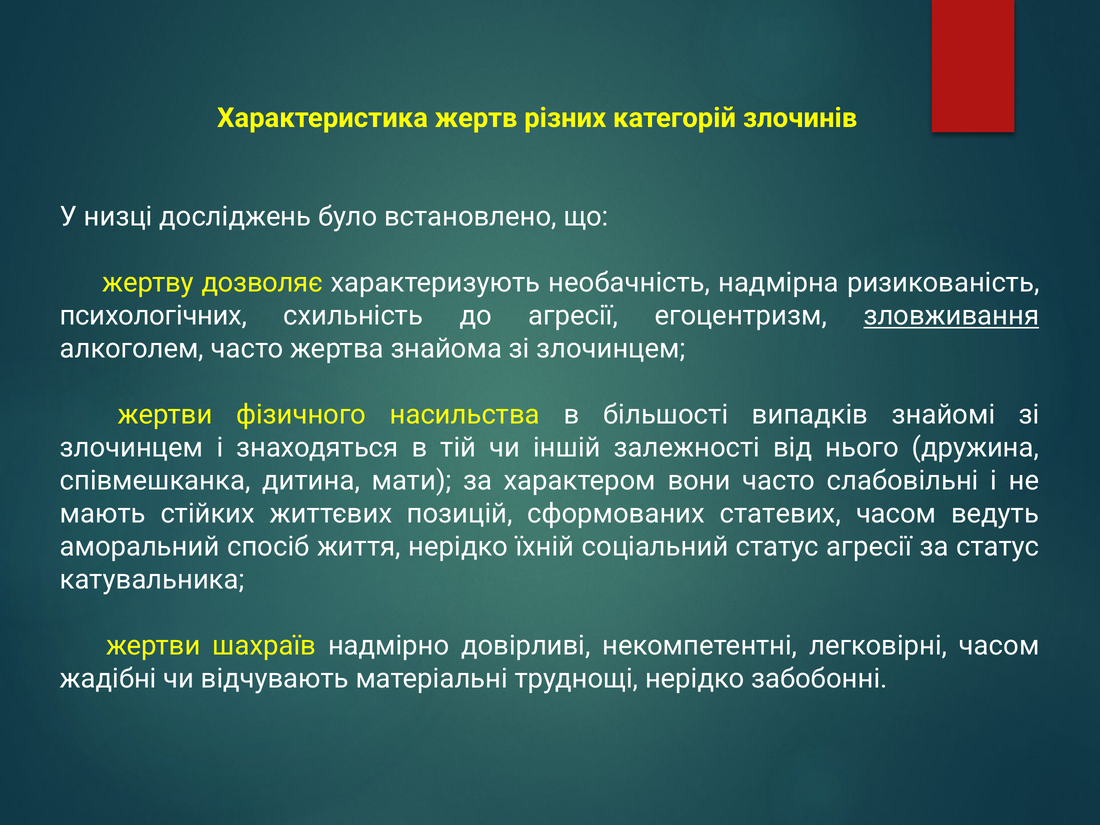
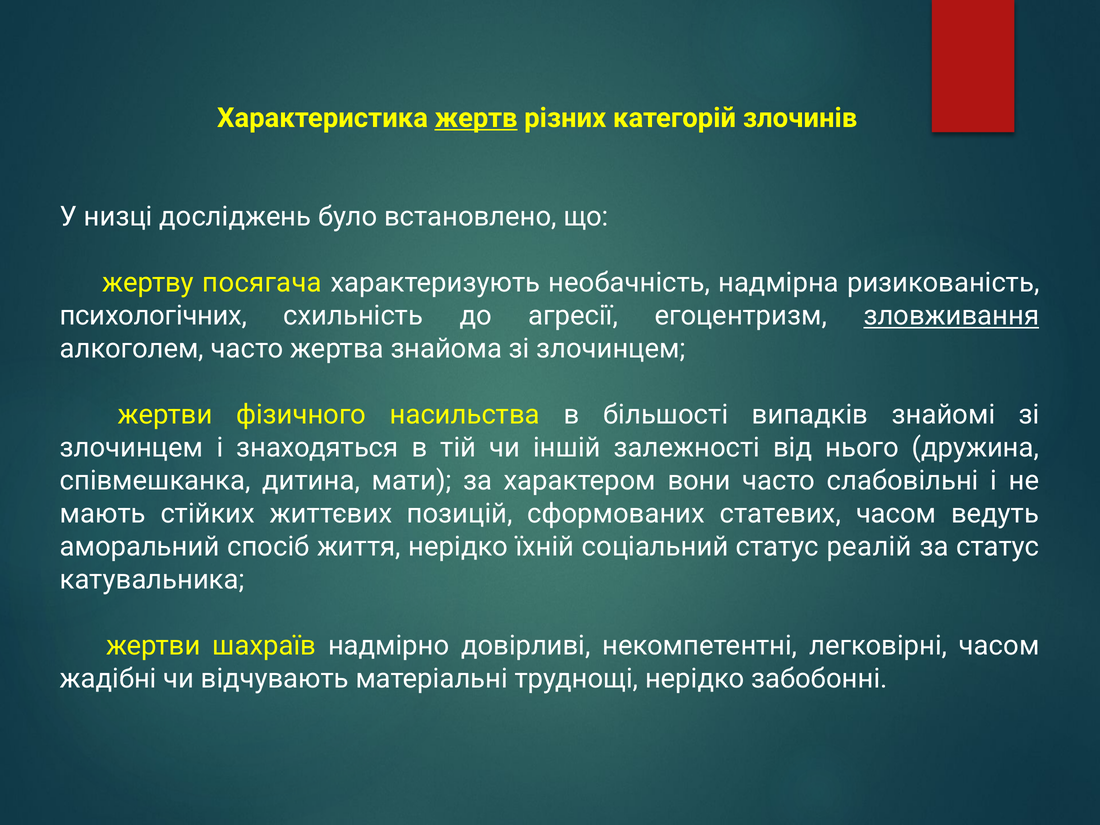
жертв underline: none -> present
дозволяє: дозволяє -> посягача
статус агресії: агресії -> реалій
